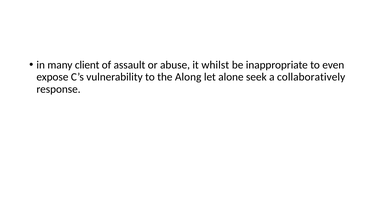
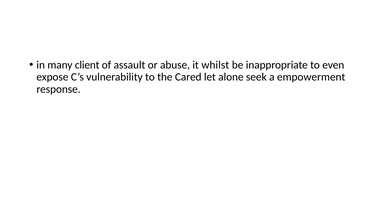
Along: Along -> Cared
collaboratively: collaboratively -> empowerment
